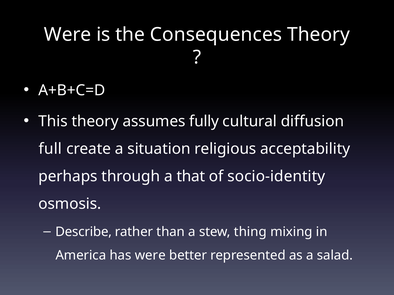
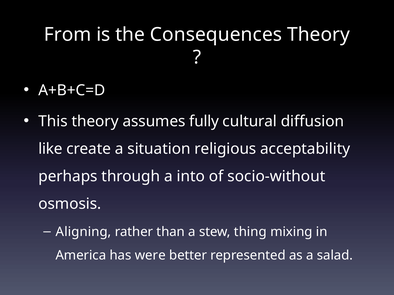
Were at (68, 35): Were -> From
full: full -> like
that: that -> into
socio-identity: socio-identity -> socio-without
Describe: Describe -> Aligning
